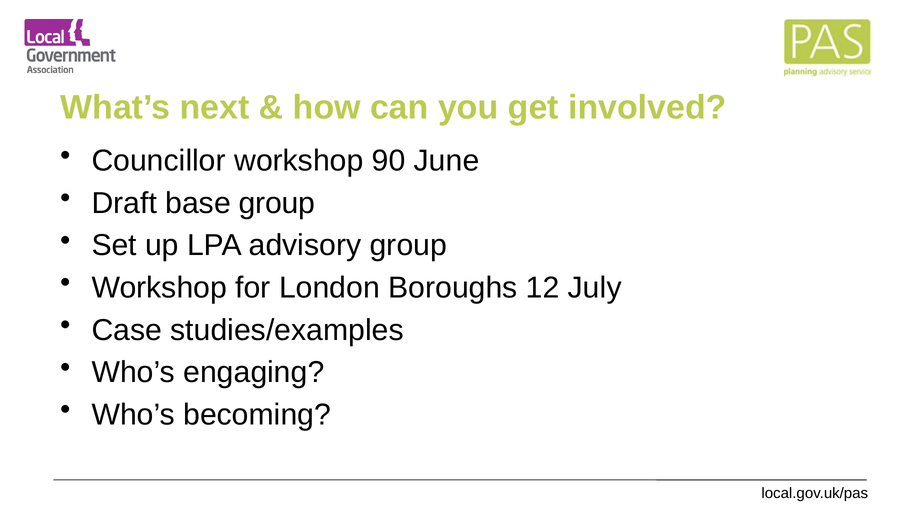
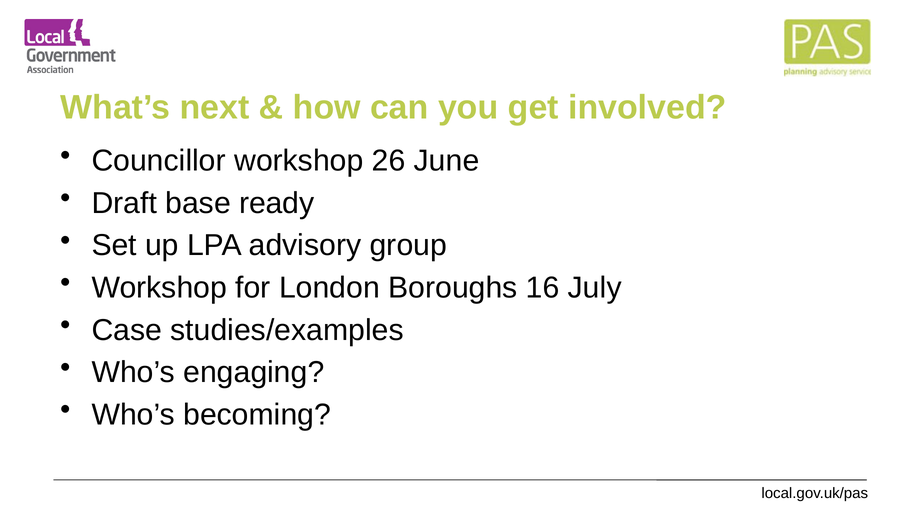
90: 90 -> 26
base group: group -> ready
12: 12 -> 16
